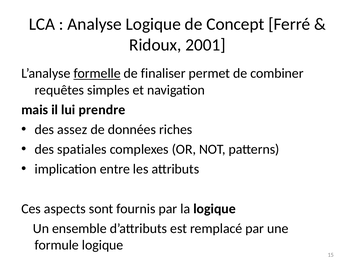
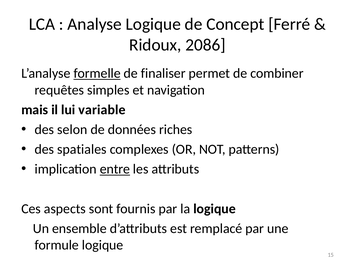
2001: 2001 -> 2086
prendre: prendre -> variable
assez: assez -> selon
entre underline: none -> present
